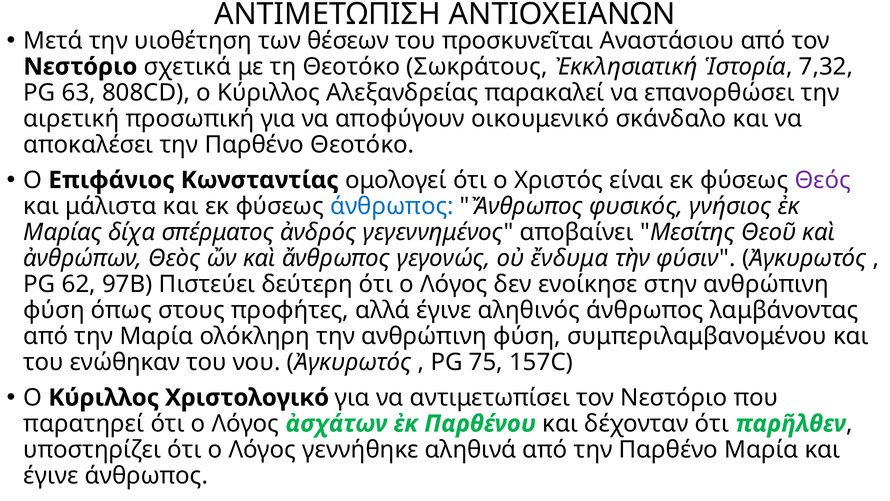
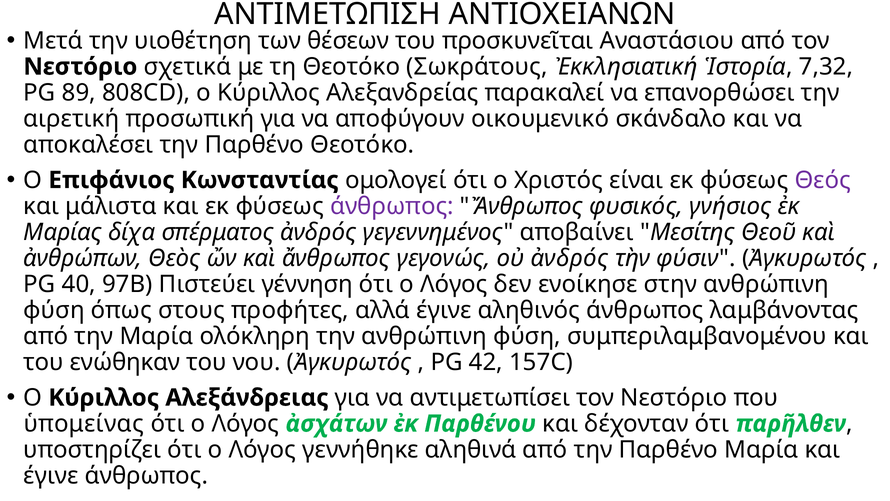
63: 63 -> 89
άνθρωπος at (392, 206) colour: blue -> purple
οὐ ἔνδυμα: ἔνδυμα -> ἀνδρός
62: 62 -> 40
δεύτερη: δεύτερη -> γέννηση
75: 75 -> 42
Χριστολογικό: Χριστολογικό -> Αλεξάνδρειας
παρατηρεί: παρατηρεί -> ὑπομείνας
